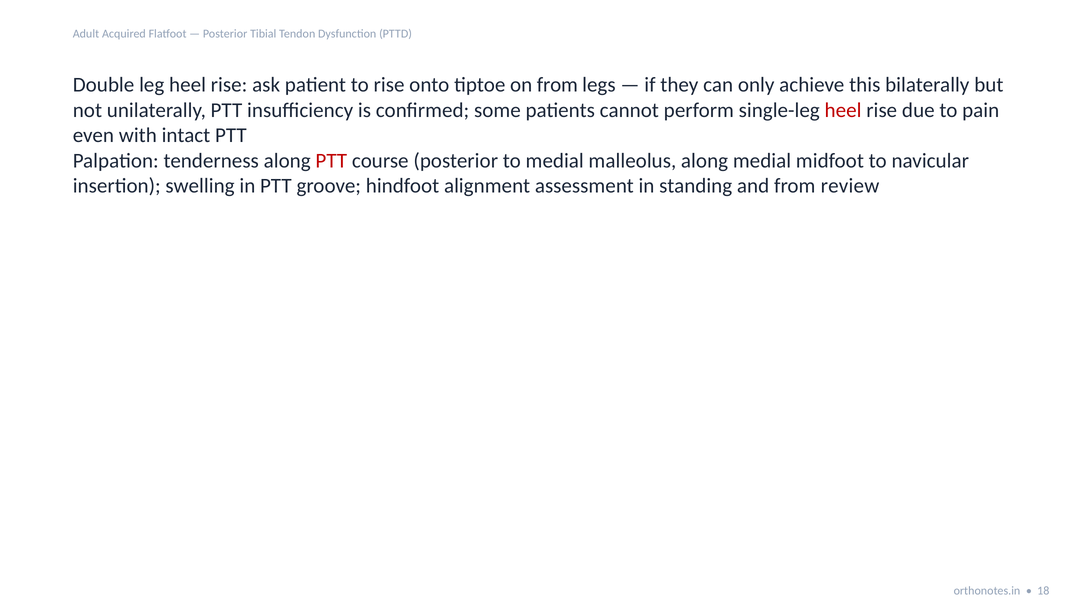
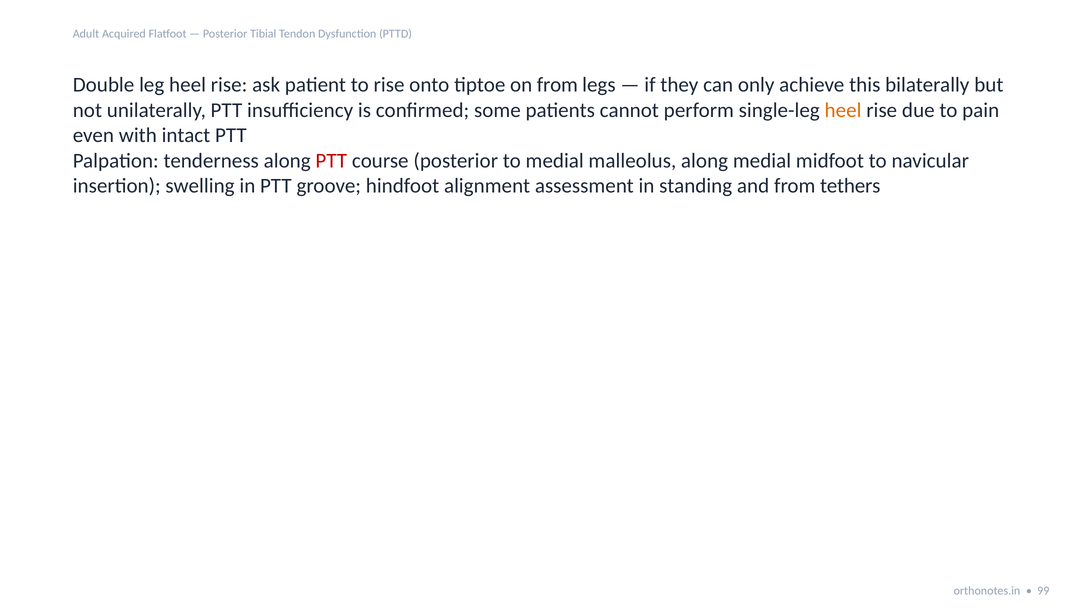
heel at (843, 110) colour: red -> orange
review: review -> tethers
18: 18 -> 99
